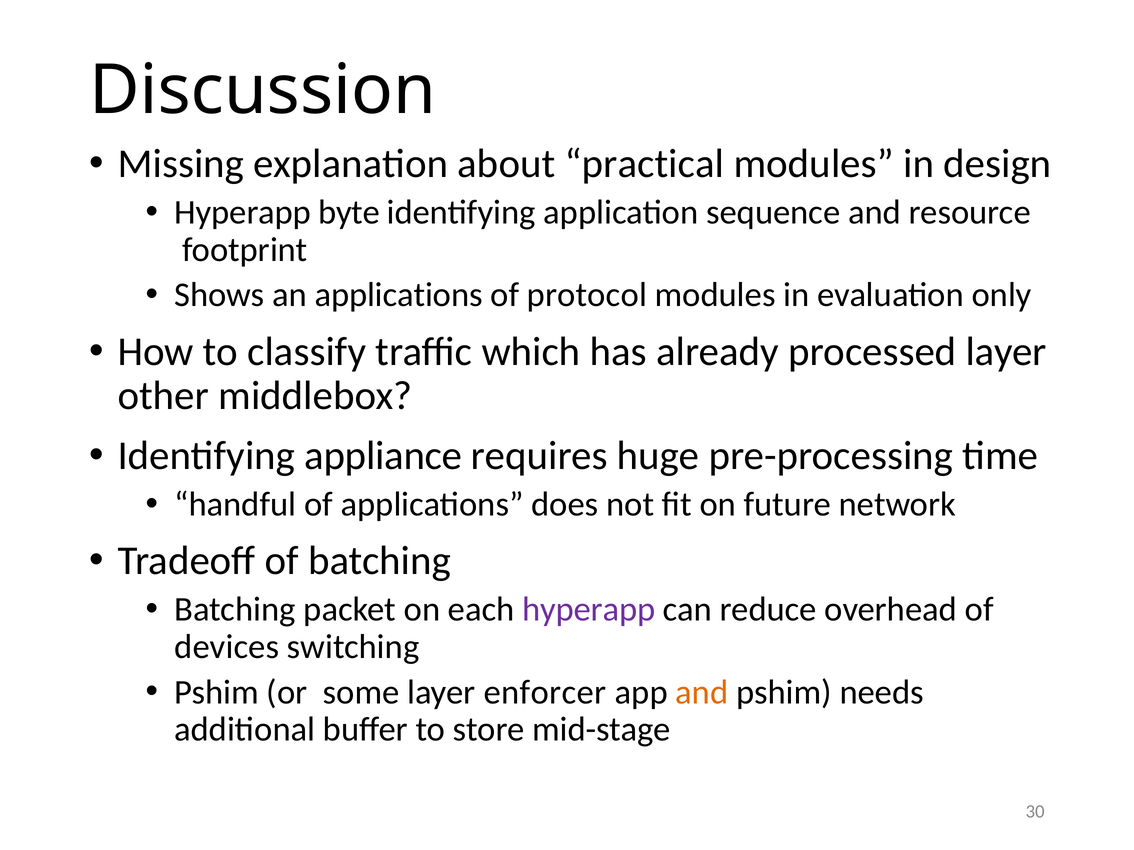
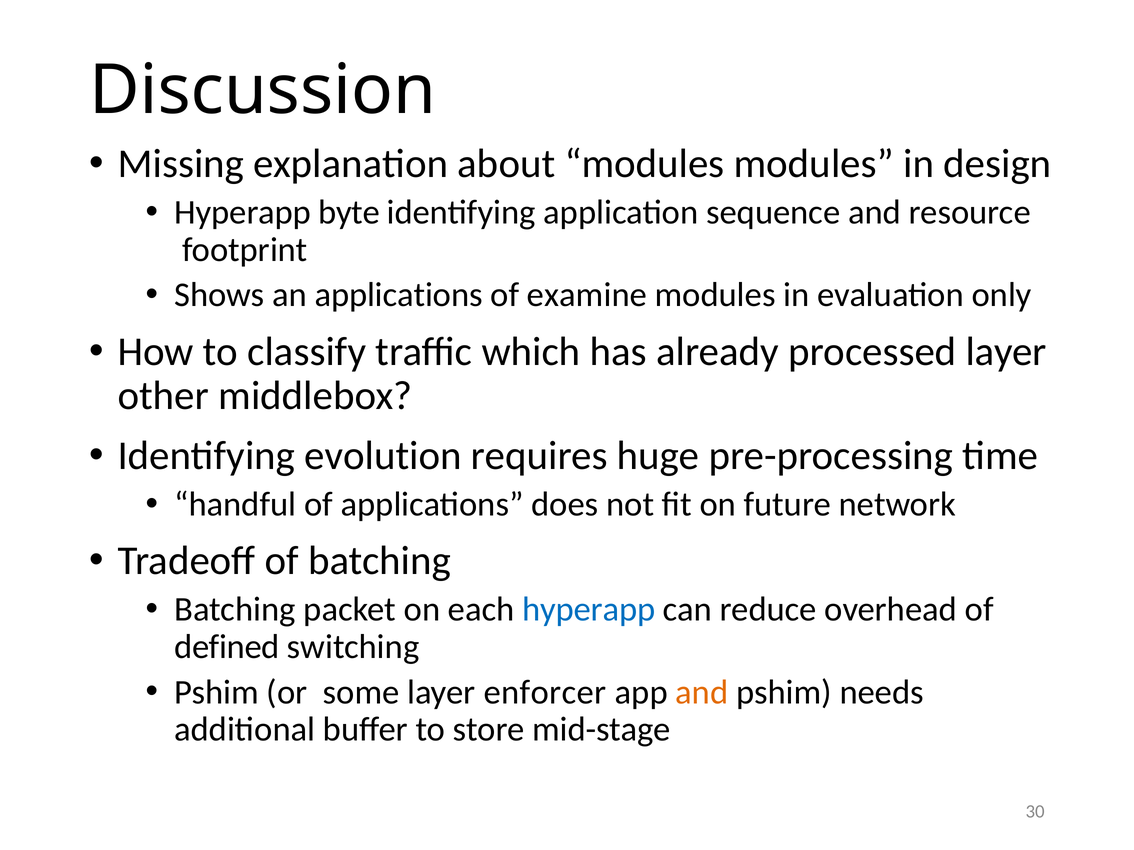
about practical: practical -> modules
protocol: protocol -> examine
appliance: appliance -> evolution
hyperapp at (589, 610) colour: purple -> blue
devices: devices -> defined
